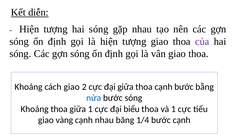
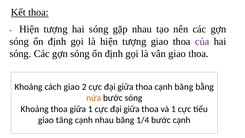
Kết diễn: diễn -> thoa
cạnh bước: bước -> băng
nửa colour: blue -> orange
1 cực đại biểu: biểu -> giữa
vàng: vàng -> tăng
